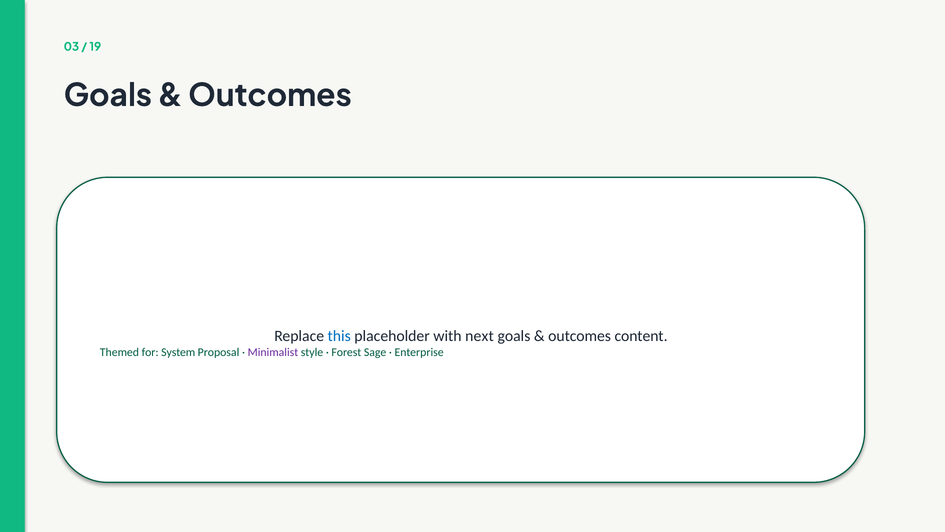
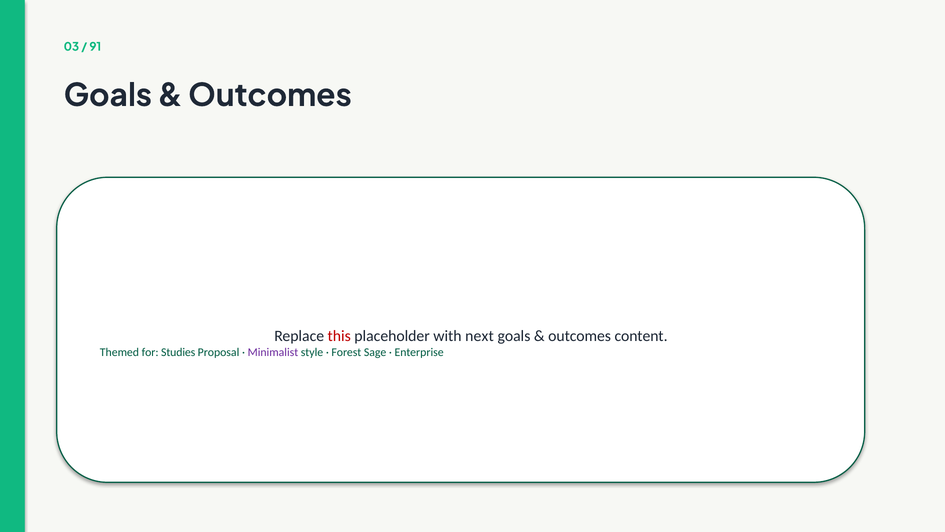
19: 19 -> 91
this colour: blue -> red
System: System -> Studies
